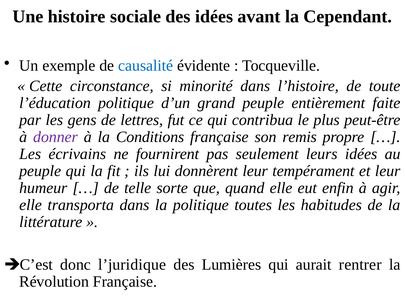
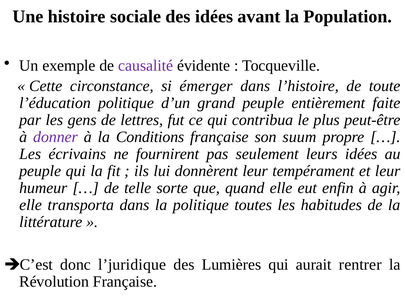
Cependant: Cependant -> Population
causalité colour: blue -> purple
minorité: minorité -> émerger
remis: remis -> suum
